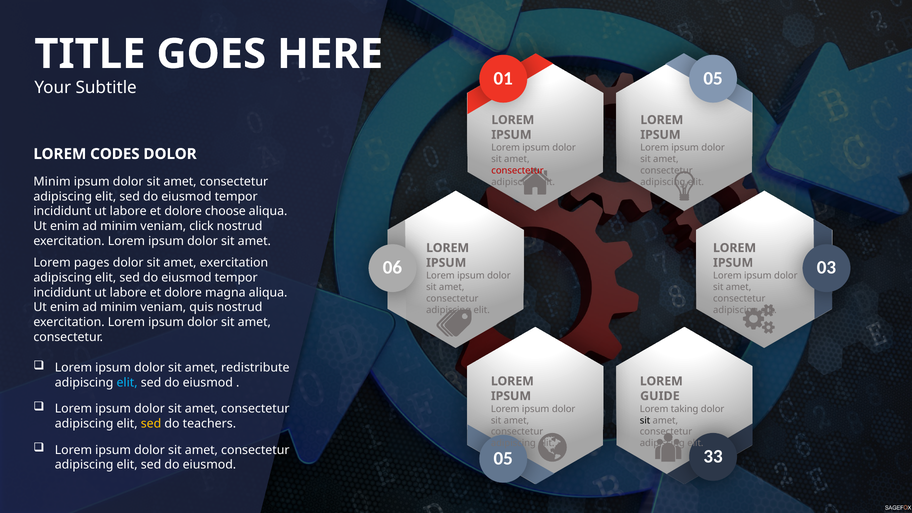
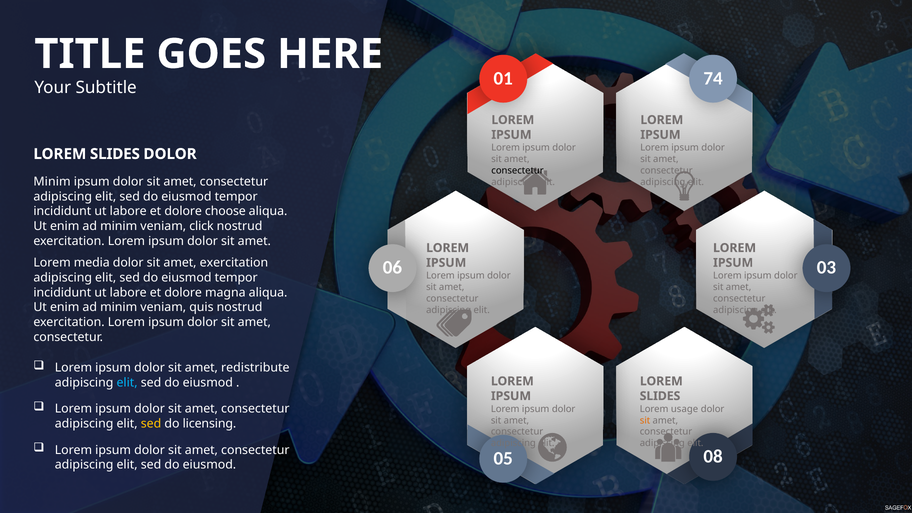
01 05: 05 -> 74
CODES at (115, 154): CODES -> SLIDES
consectetur at (518, 171) colour: red -> black
pages: pages -> media
GUIDE at (660, 396): GUIDE -> SLIDES
taking: taking -> usage
sit at (645, 420) colour: black -> orange
teachers: teachers -> licensing
33: 33 -> 08
